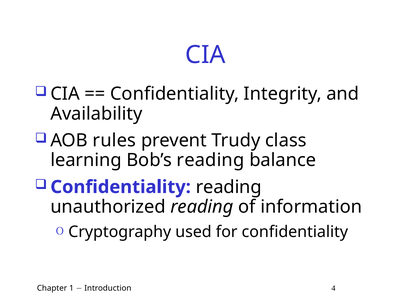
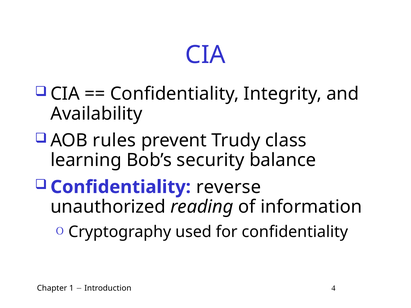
Bob’s reading: reading -> security
Confidentiality reading: reading -> reverse
